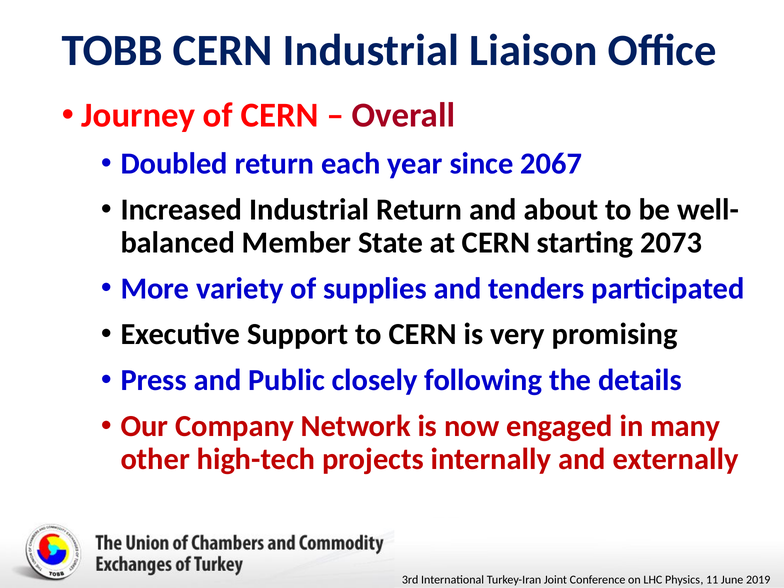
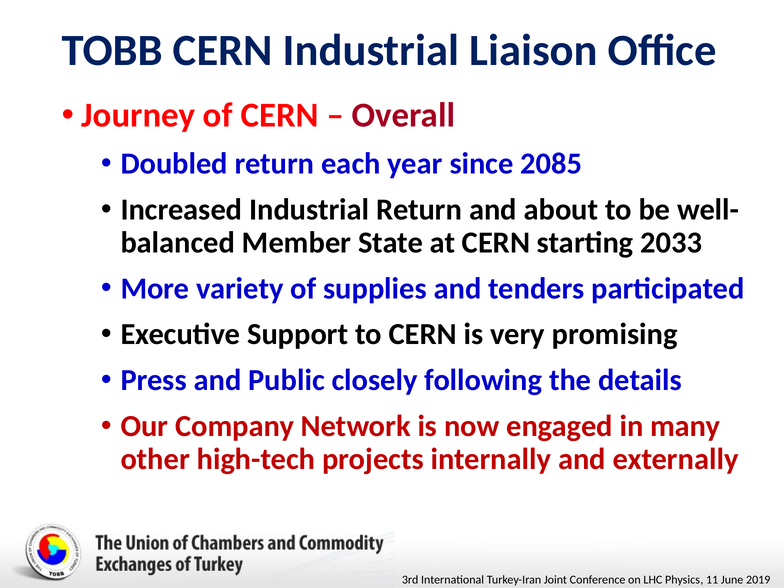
2067: 2067 -> 2085
2073: 2073 -> 2033
